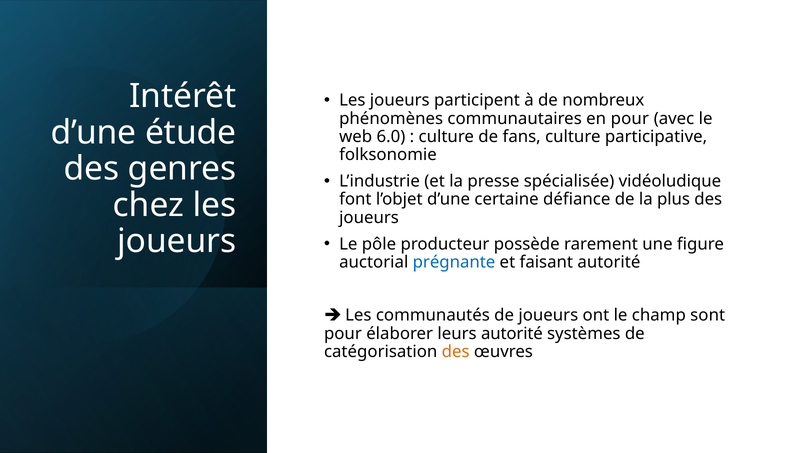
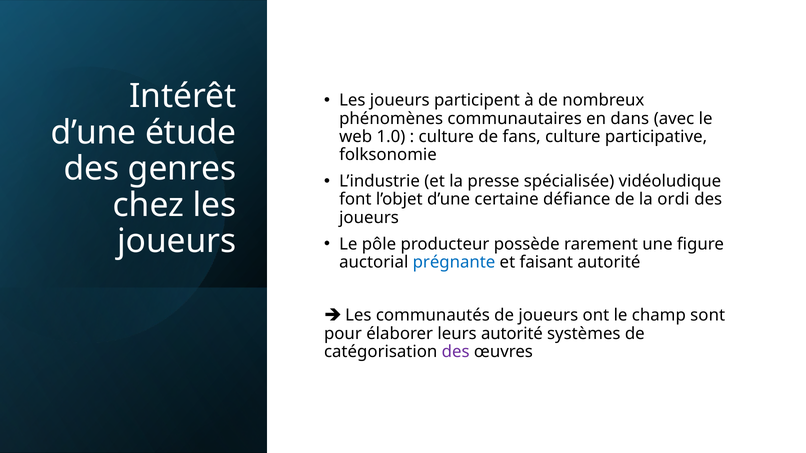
en pour: pour -> dans
6.0: 6.0 -> 1.0
plus: plus -> ordi
des at (456, 352) colour: orange -> purple
